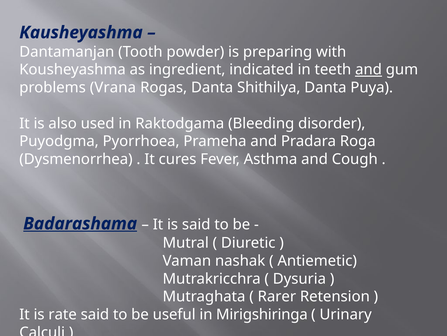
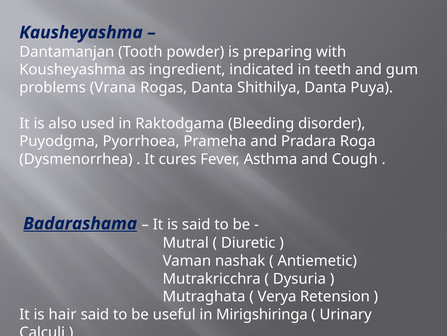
and at (369, 70) underline: present -> none
Rarer: Rarer -> Verya
rate: rate -> hair
